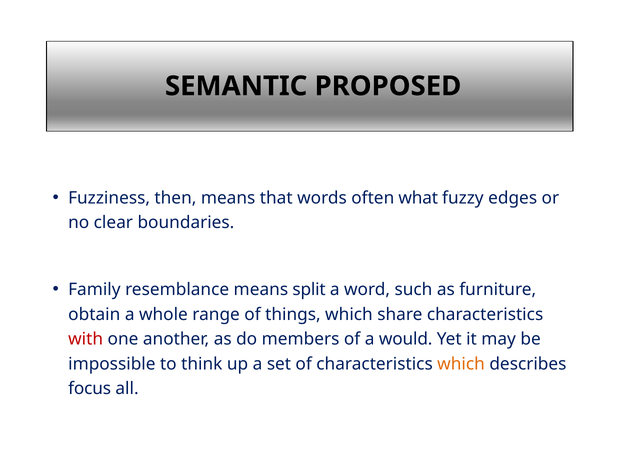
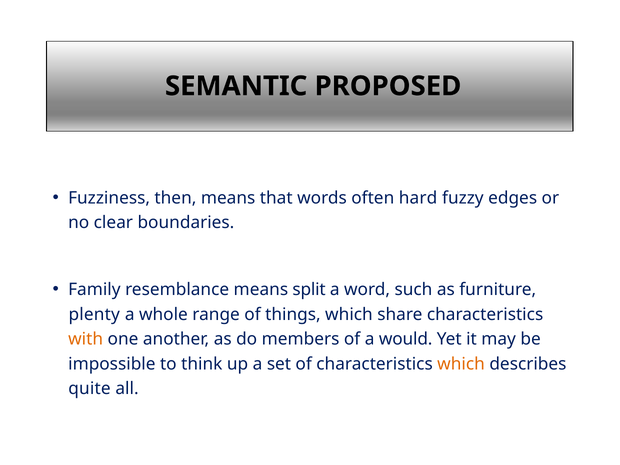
what: what -> hard
obtain: obtain -> plenty
with colour: red -> orange
focus: focus -> quite
